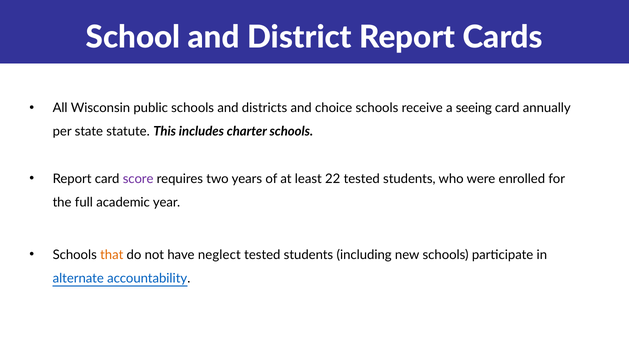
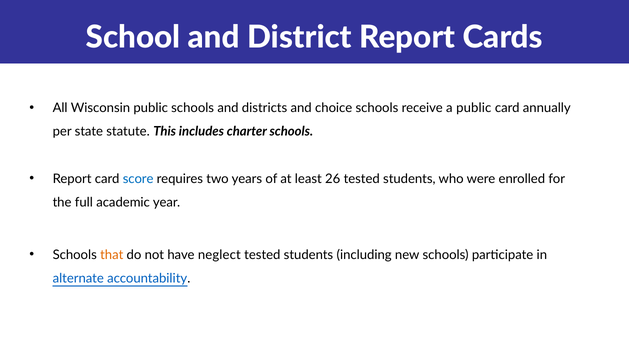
a seeing: seeing -> public
score colour: purple -> blue
22: 22 -> 26
